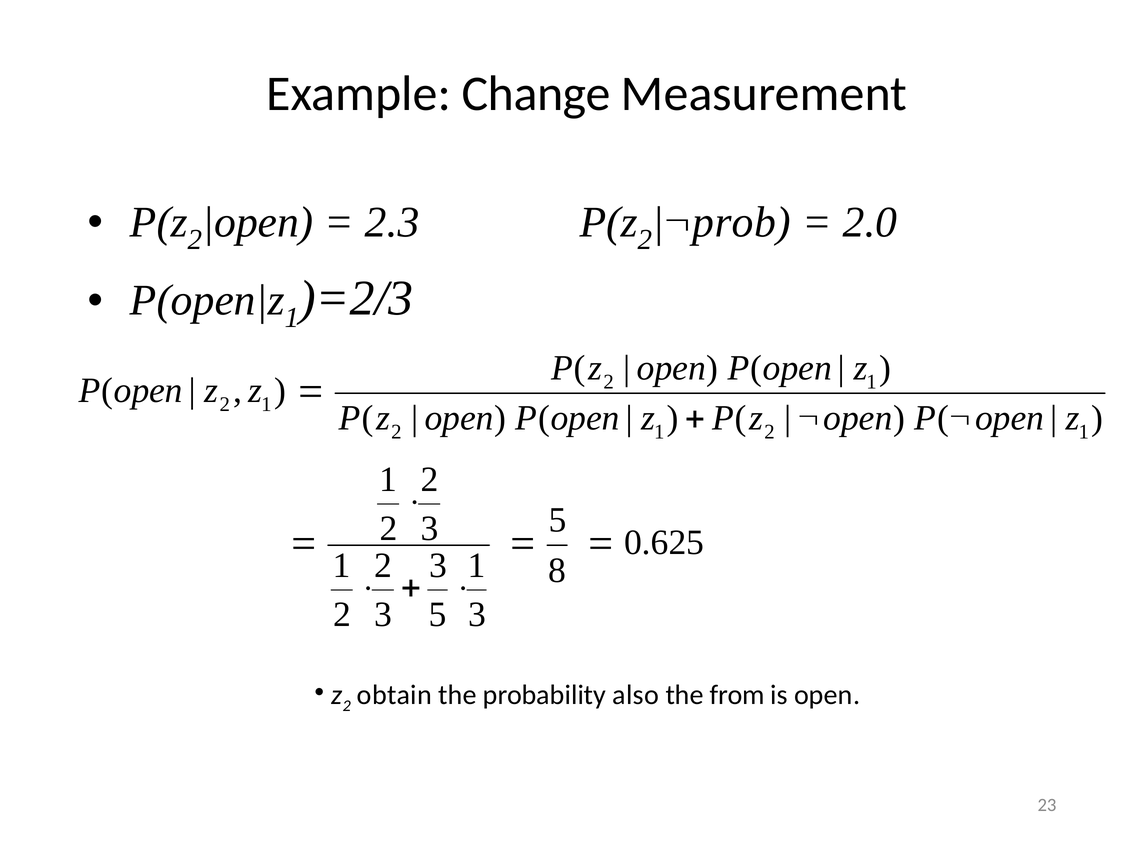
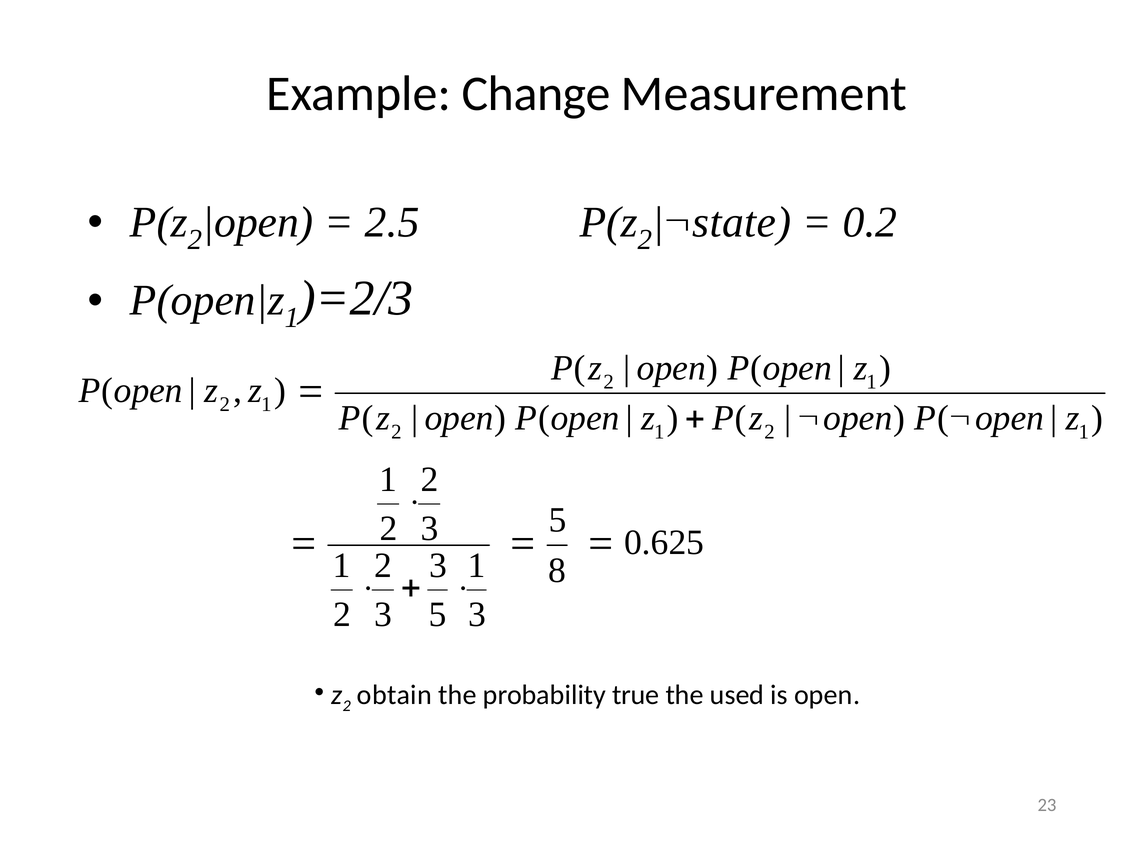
2.3: 2.3 -> 2.5
prob: prob -> state
2.0: 2.0 -> 0.2
also: also -> true
from: from -> used
